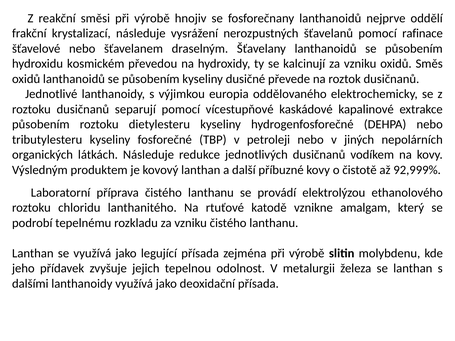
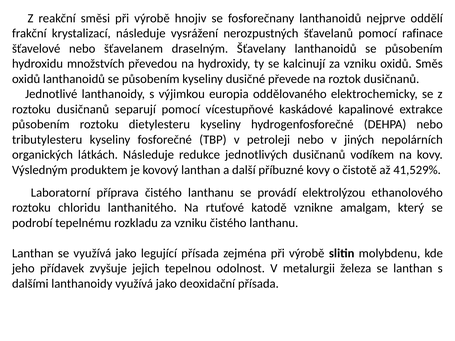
kosmickém: kosmickém -> množstvích
92,999%: 92,999% -> 41,529%
